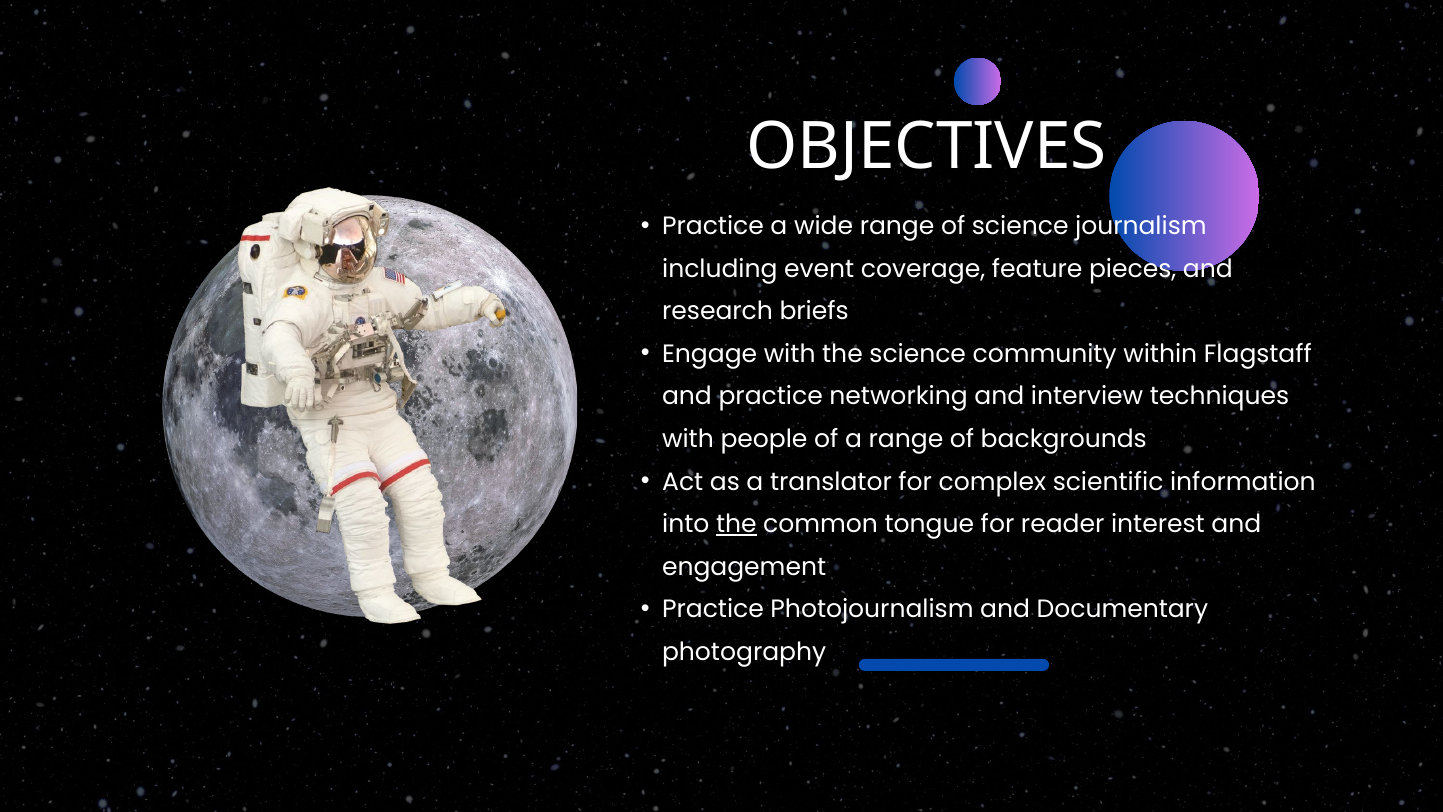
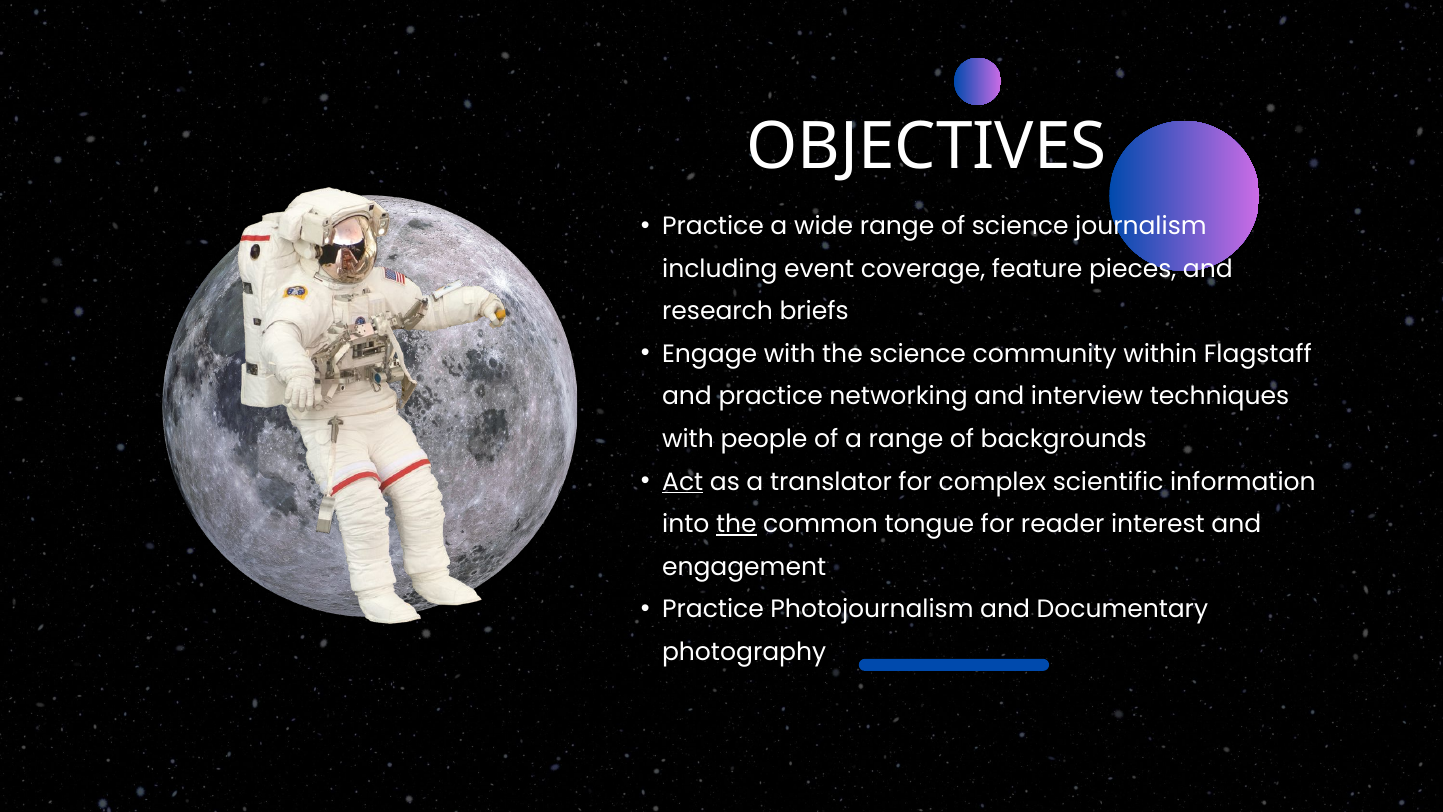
Act underline: none -> present
